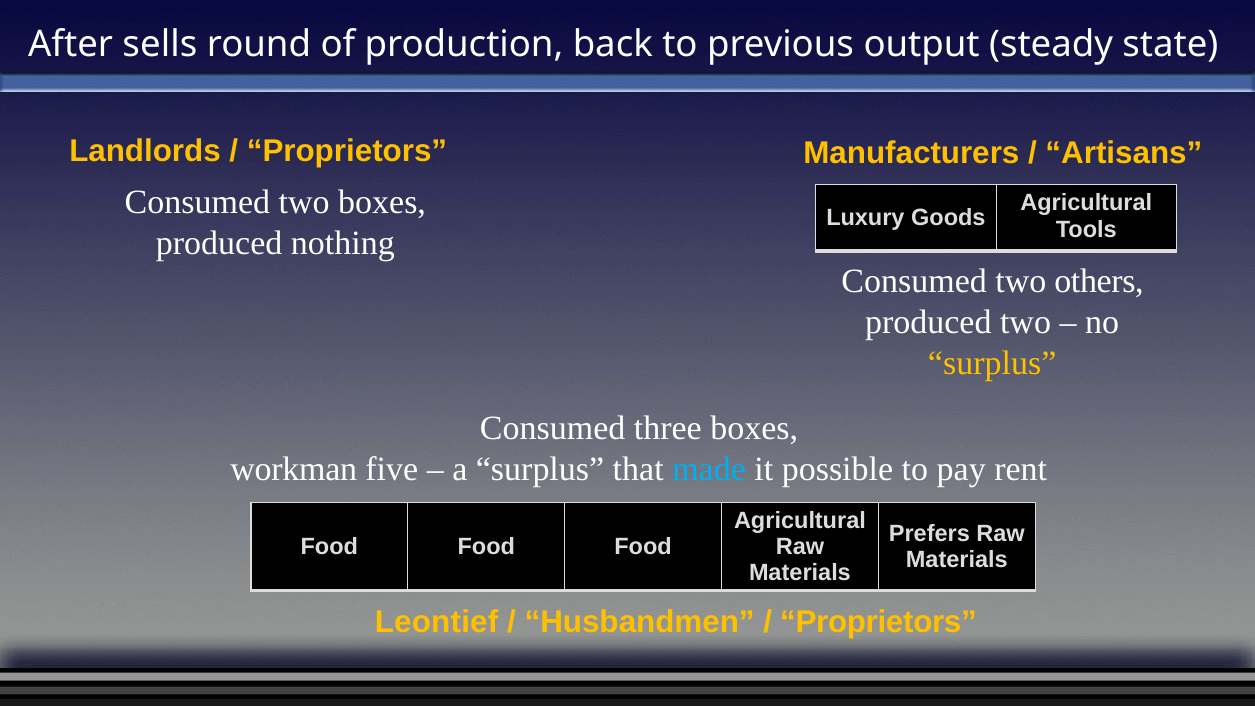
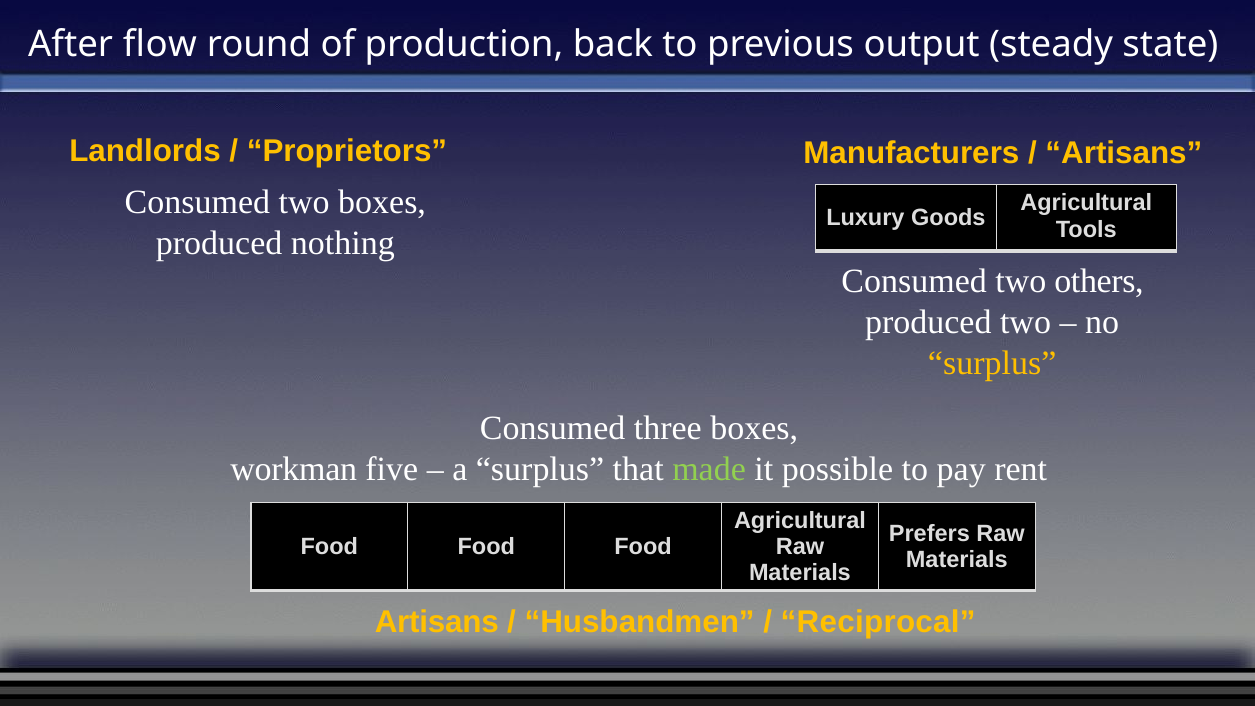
sells: sells -> flow
made colour: light blue -> light green
Leontief at (437, 622): Leontief -> Artisans
Proprietors at (878, 622): Proprietors -> Reciprocal
